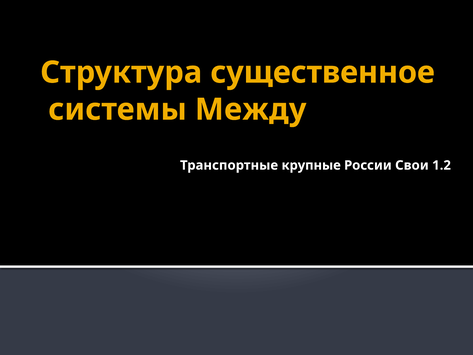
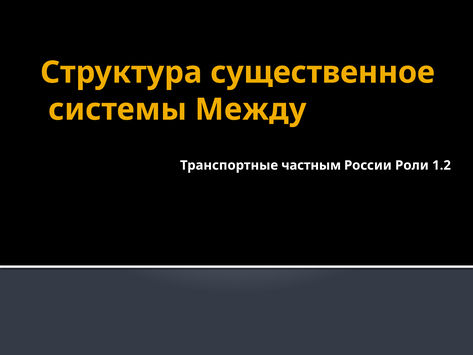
крупные: крупные -> частным
Свои: Свои -> Роли
